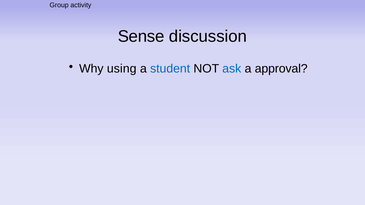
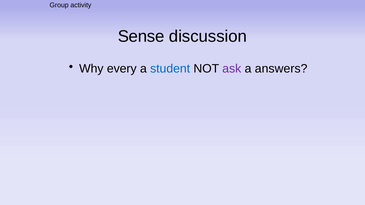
using: using -> every
ask colour: blue -> purple
approval: approval -> answers
